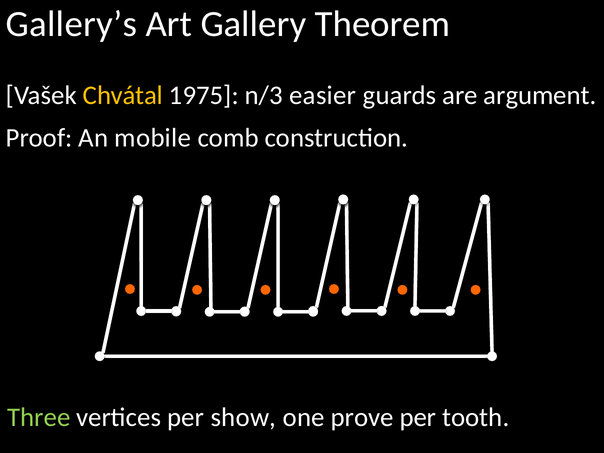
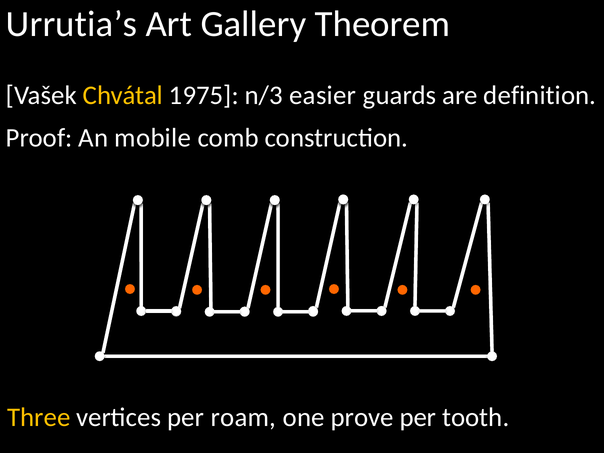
Gallery’s: Gallery’s -> Urrutia’s
argument: argument -> definition
Three colour: light green -> yellow
show: show -> roam
